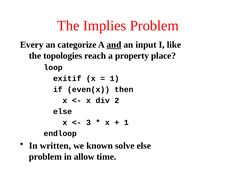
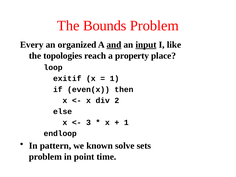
Implies: Implies -> Bounds
categorize: categorize -> organized
input underline: none -> present
written: written -> pattern
solve else: else -> sets
allow: allow -> point
